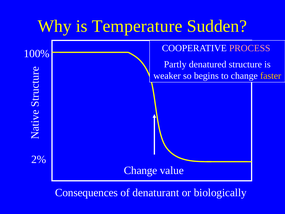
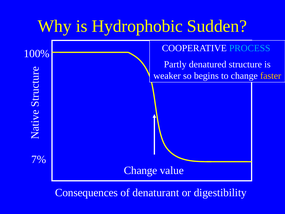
Temperature: Temperature -> Hydrophobic
PROCESS colour: pink -> light blue
2%: 2% -> 7%
biologically: biologically -> digestibility
